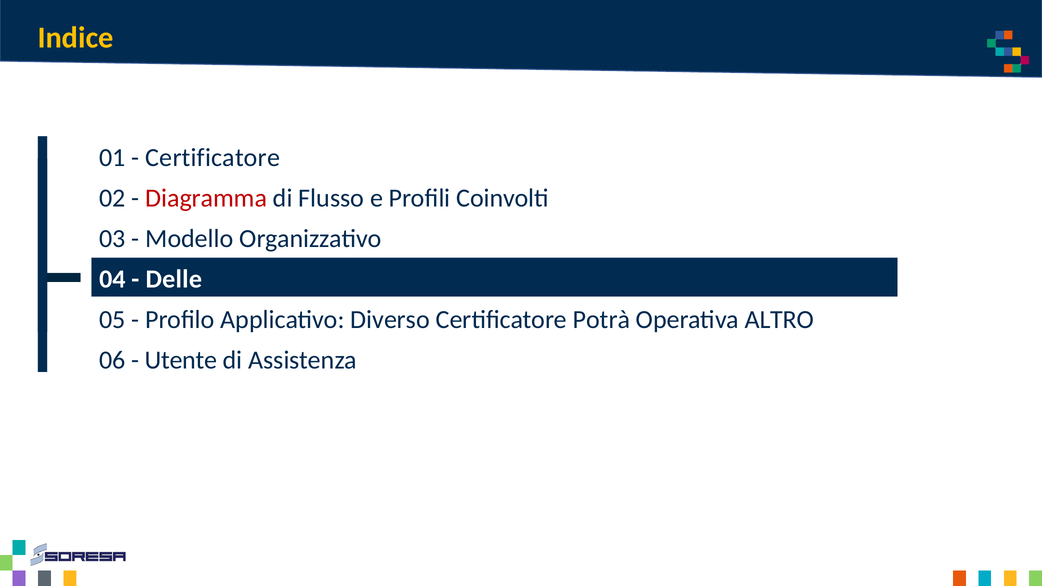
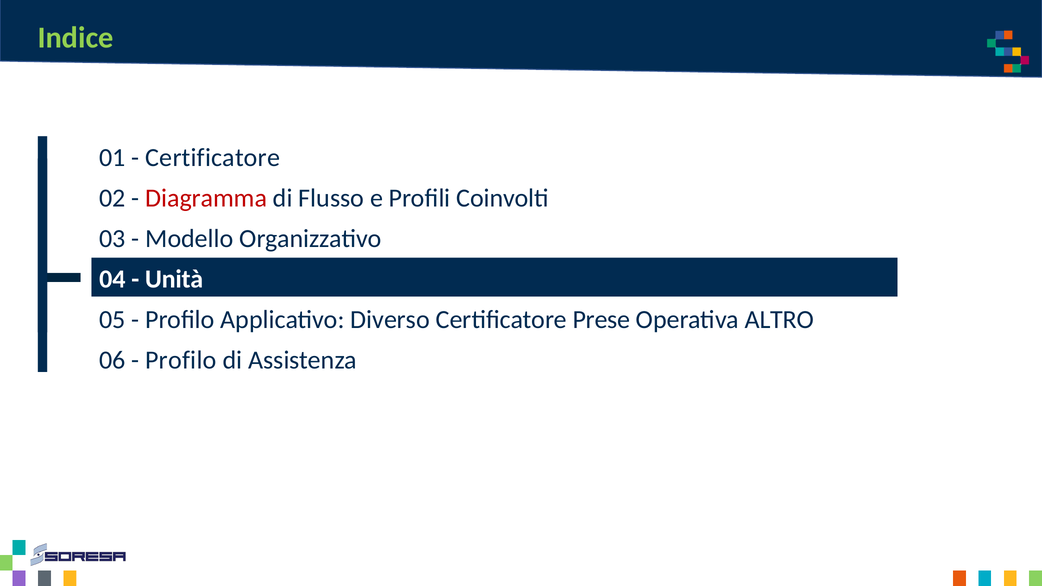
Indice colour: yellow -> light green
Delle: Delle -> Unità
Potrà: Potrà -> Prese
Utente at (181, 360): Utente -> Profilo
